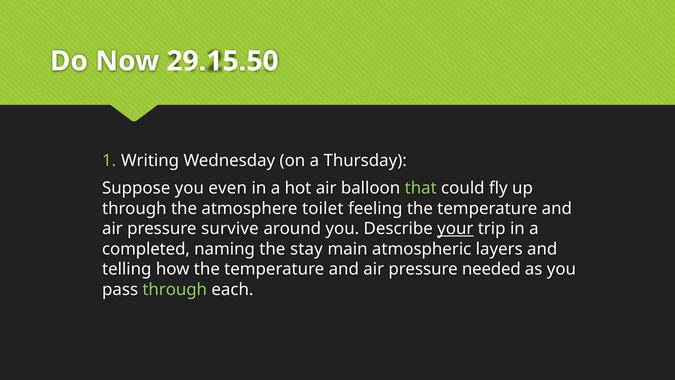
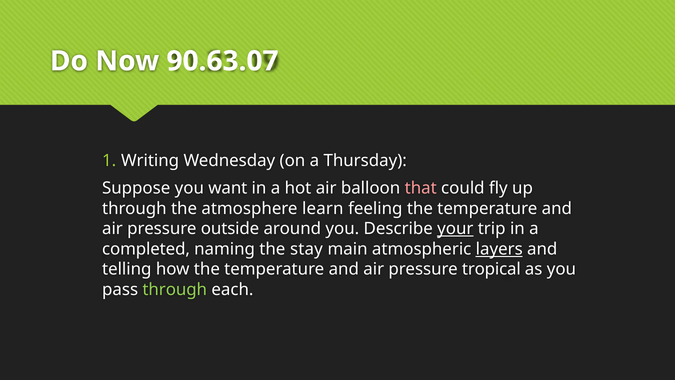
29.15.50: 29.15.50 -> 90.63.07
even: even -> want
that colour: light green -> pink
toilet: toilet -> learn
survive: survive -> outside
layers underline: none -> present
needed: needed -> tropical
